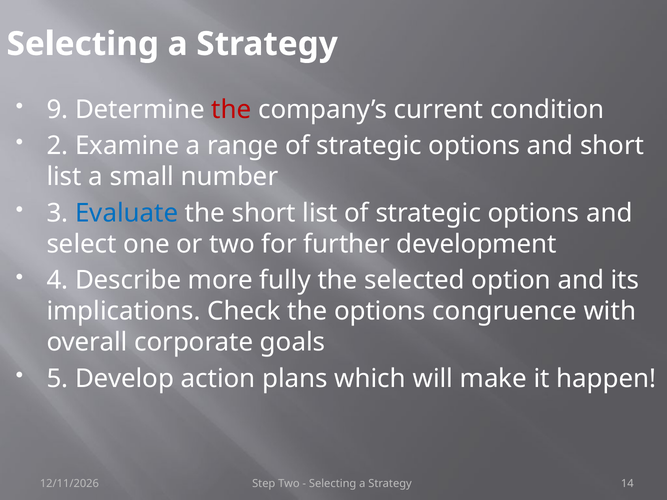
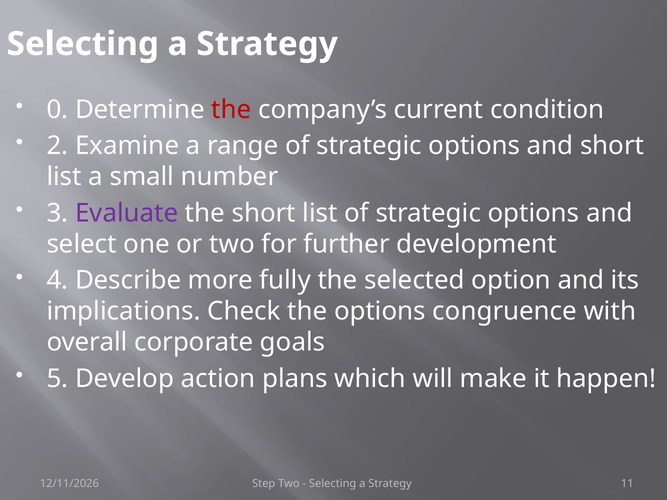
9: 9 -> 0
Evaluate colour: blue -> purple
14: 14 -> 11
